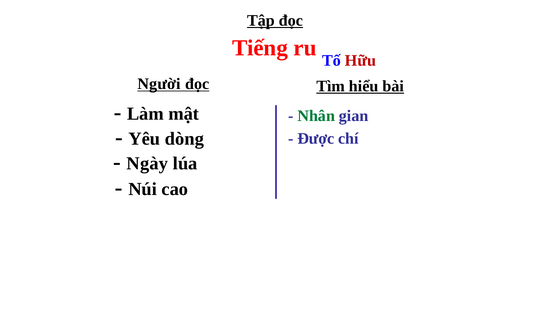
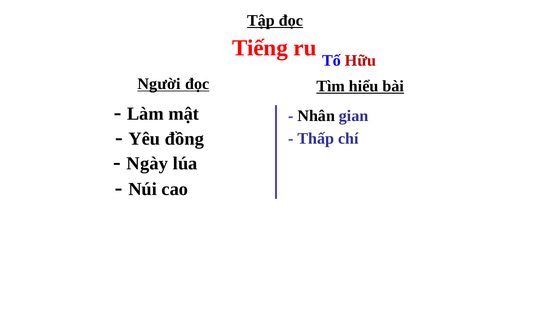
Nhân colour: green -> black
dòng: dòng -> đồng
Được: Được -> Thấp
